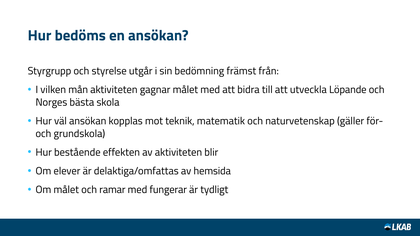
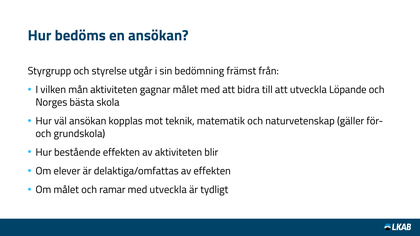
av hemsida: hemsida -> effekten
med fungerar: fungerar -> utveckla
